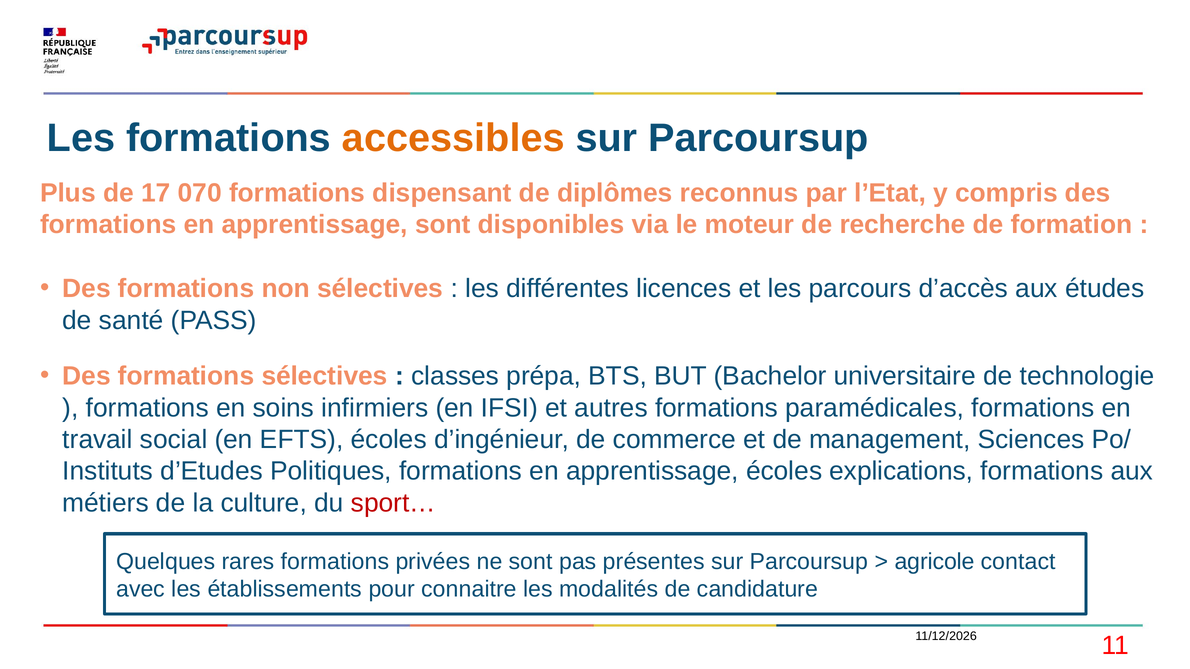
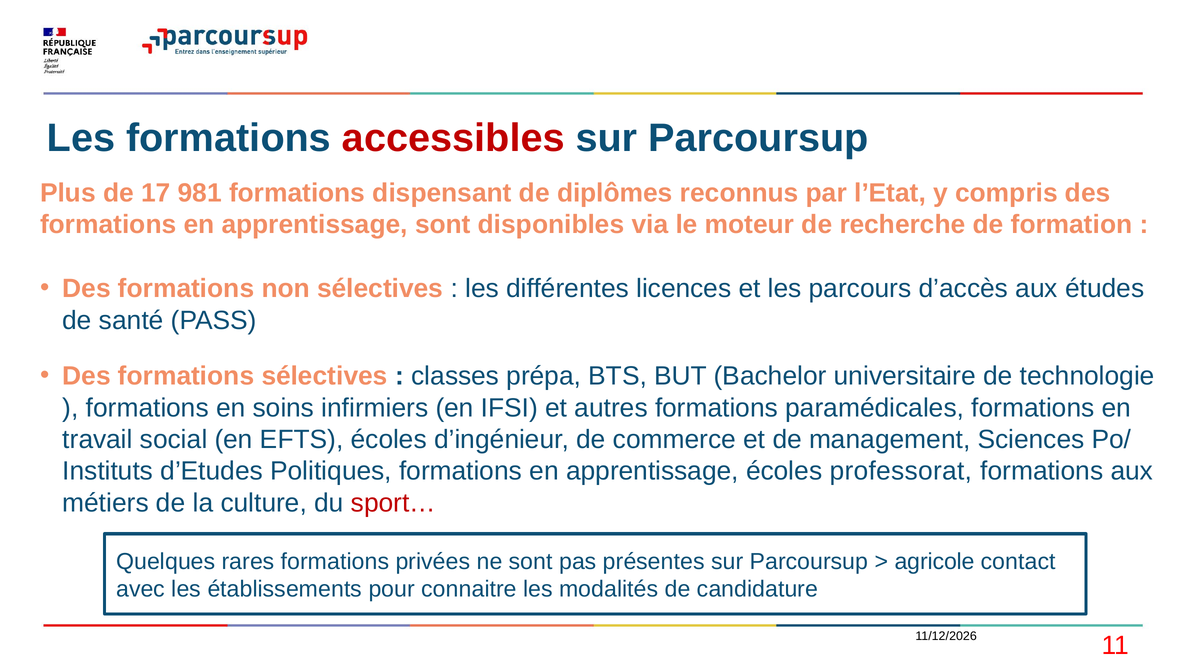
accessibles colour: orange -> red
070: 070 -> 981
explications: explications -> professorat
